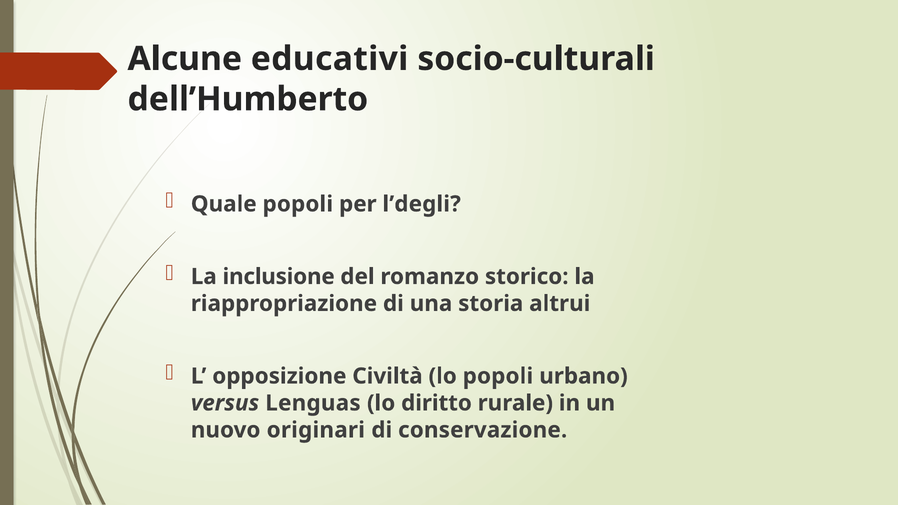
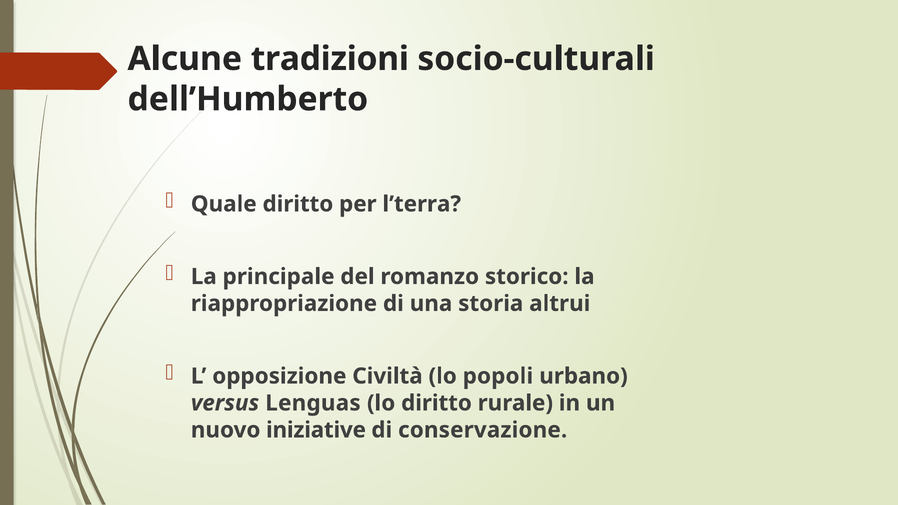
educativi: educativi -> tradizioni
Quale popoli: popoli -> diritto
l’degli: l’degli -> l’terra
inclusione: inclusione -> principale
originari: originari -> iniziative
